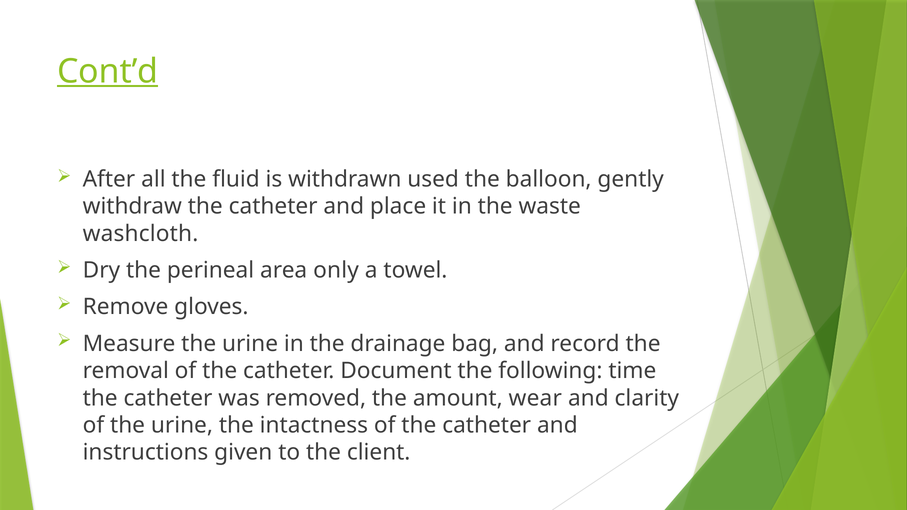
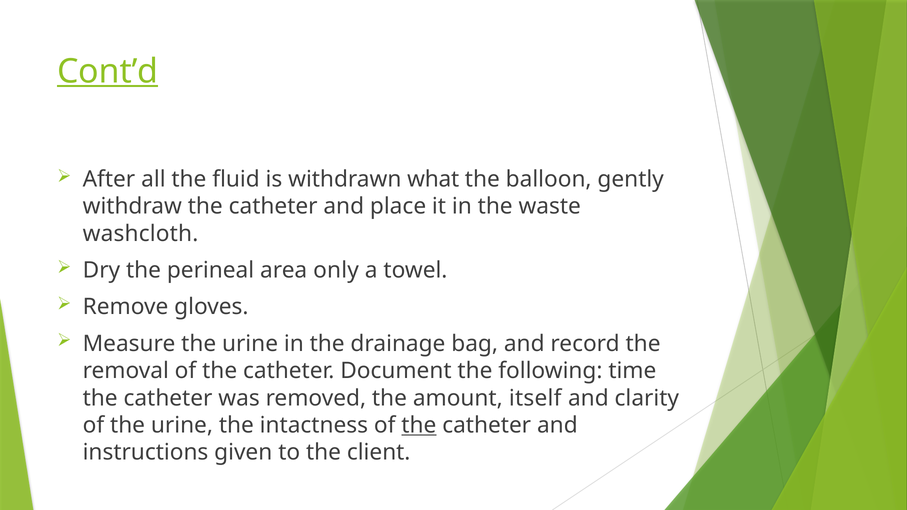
used: used -> what
wear: wear -> itself
the at (419, 425) underline: none -> present
